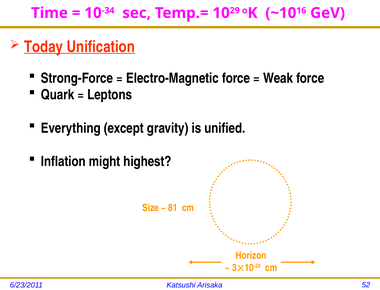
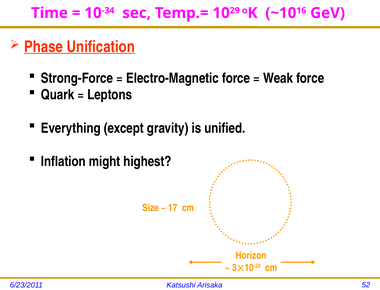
Today: Today -> Phase
81: 81 -> 17
